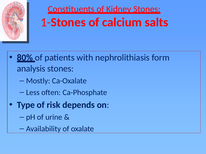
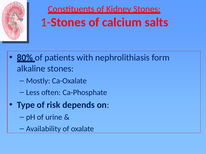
analysis: analysis -> alkaline
